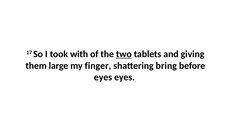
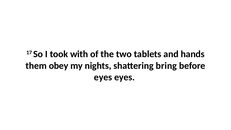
two underline: present -> none
giving: giving -> hands
large: large -> obey
finger: finger -> nights
